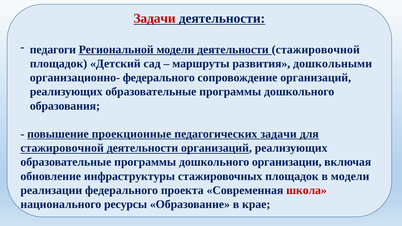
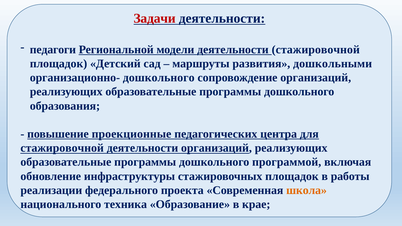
организационно- федерального: федерального -> дошкольного
педагогических задачи: задачи -> центра
организации: организации -> программой
в модели: модели -> работы
школа colour: red -> orange
ресурсы: ресурсы -> техника
